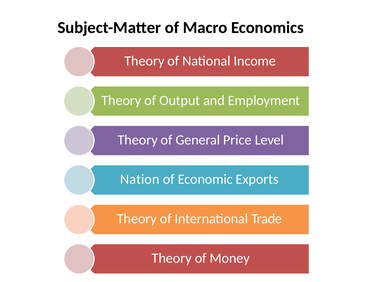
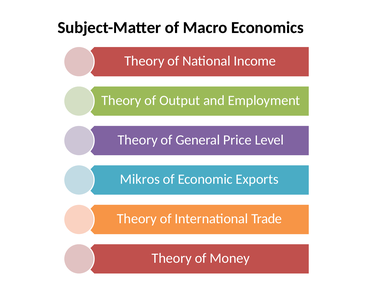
Nation: Nation -> Mikros
